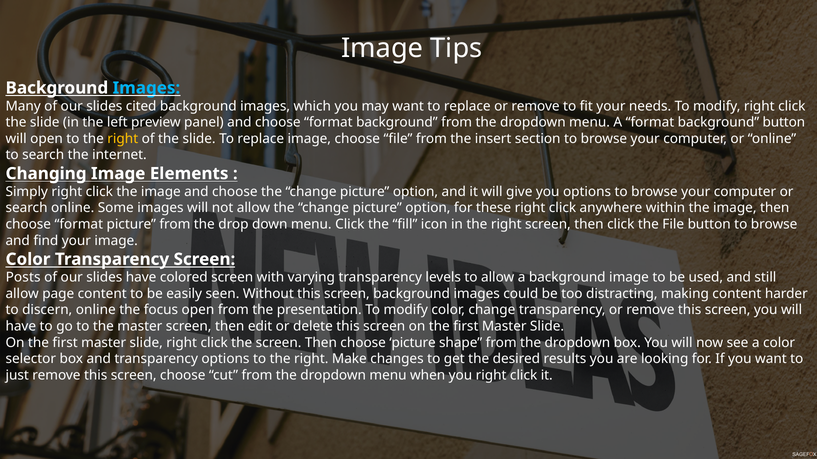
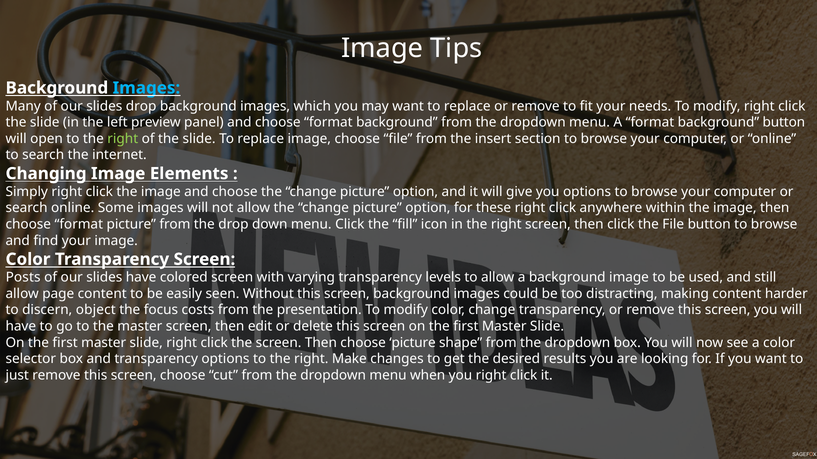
slides cited: cited -> drop
right at (123, 139) colour: yellow -> light green
discern online: online -> object
focus open: open -> costs
